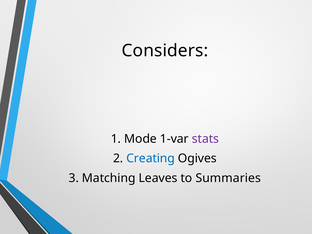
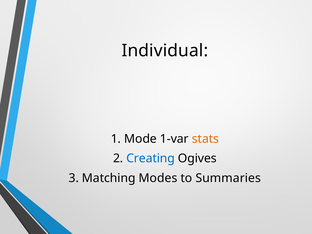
Considers: Considers -> Individual
stats colour: purple -> orange
Leaves: Leaves -> Modes
